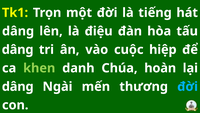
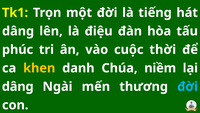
dâng at (18, 49): dâng -> phúc
hiệp: hiệp -> thời
khen colour: light green -> yellow
hoàn: hoàn -> niềm
